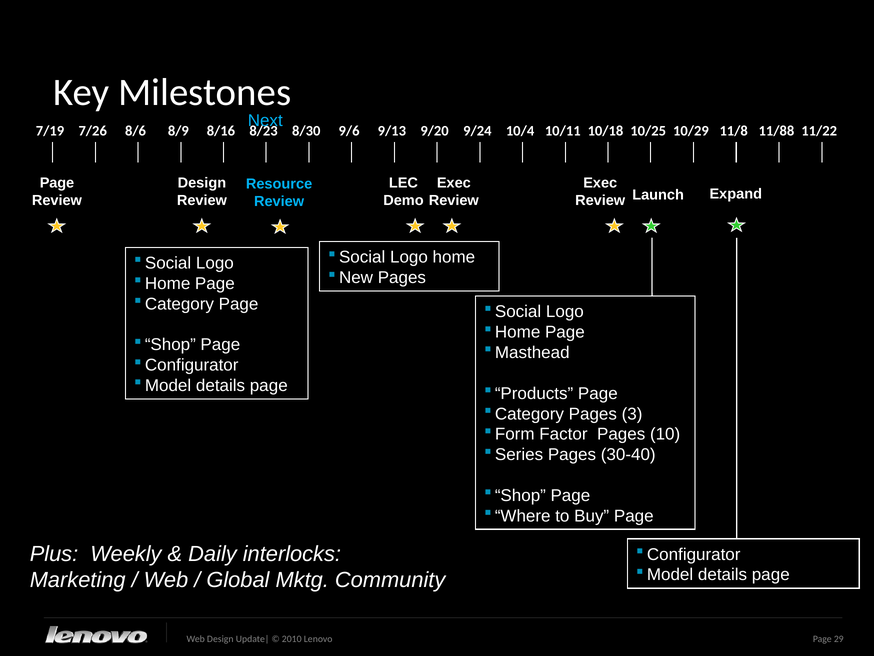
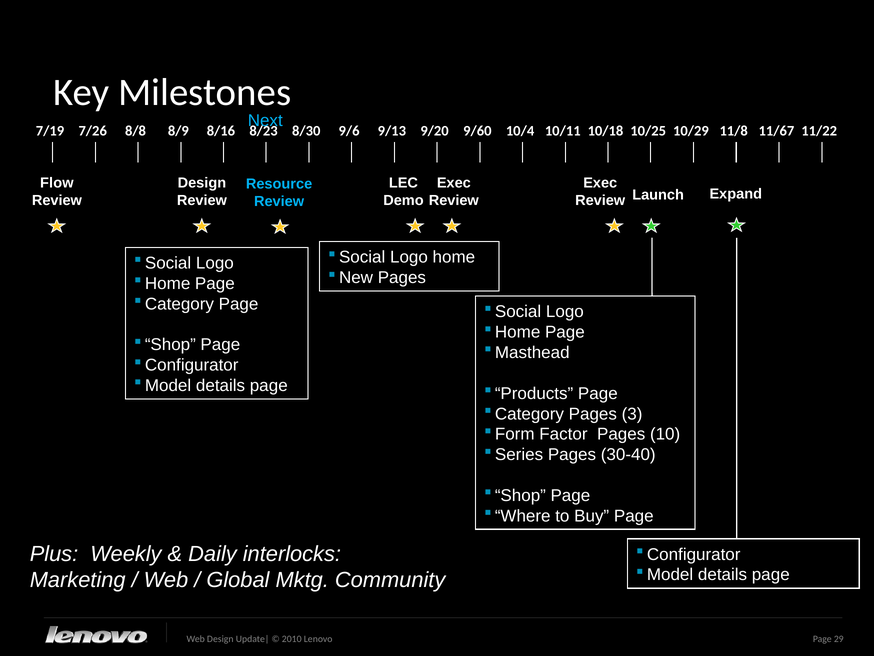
8/6: 8/6 -> 8/8
9/24: 9/24 -> 9/60
11/88: 11/88 -> 11/67
Page at (57, 183): Page -> Flow
